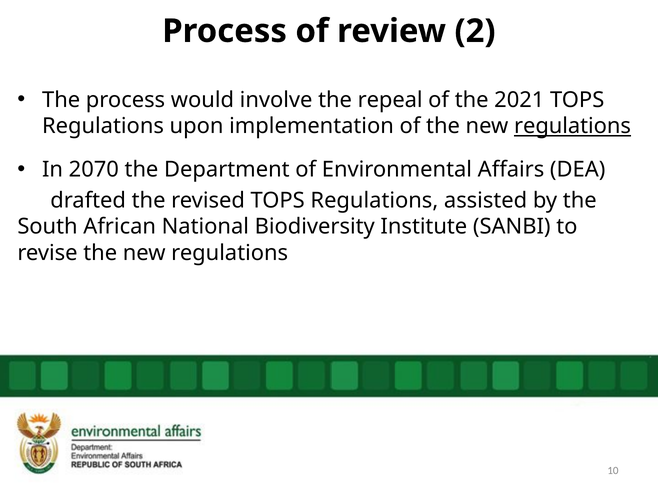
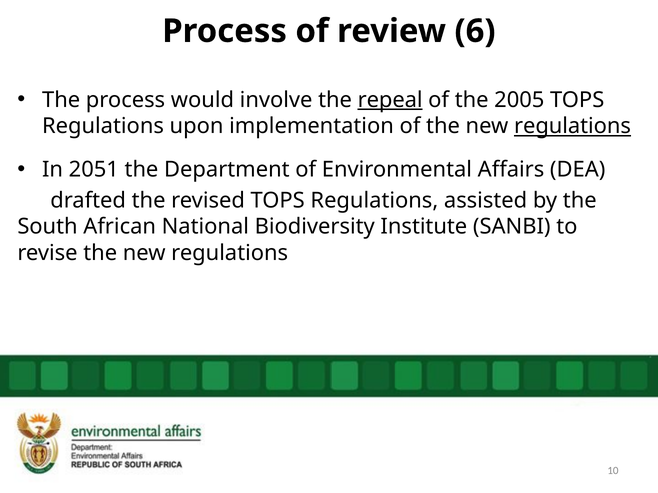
2: 2 -> 6
repeal underline: none -> present
2021: 2021 -> 2005
2070: 2070 -> 2051
